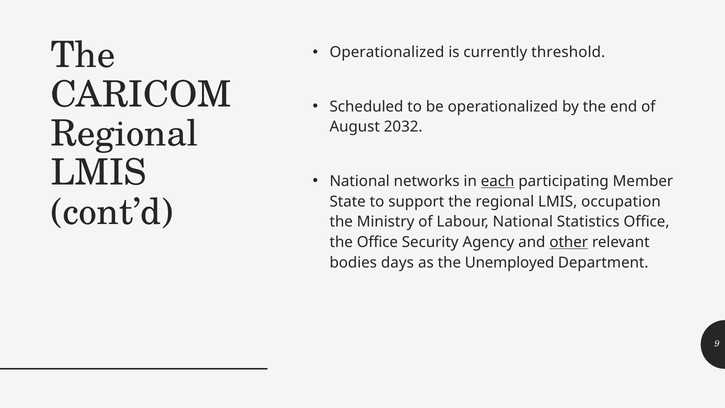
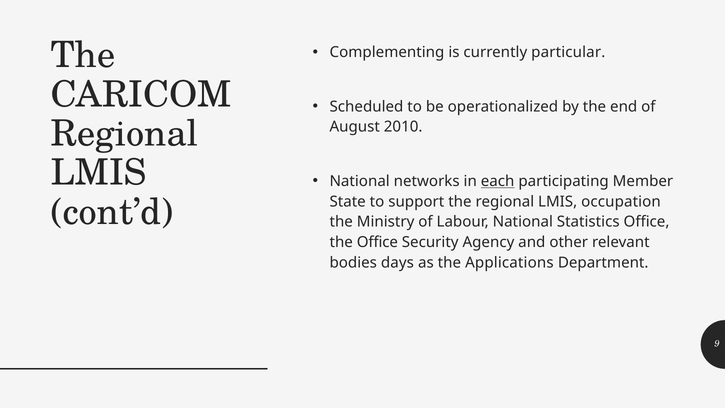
Operationalized at (387, 52): Operationalized -> Complementing
threshold: threshold -> particular
2032: 2032 -> 2010
other underline: present -> none
Unemployed: Unemployed -> Applications
